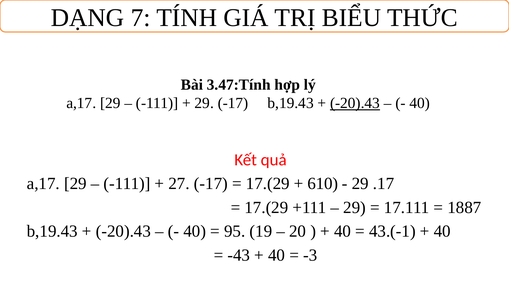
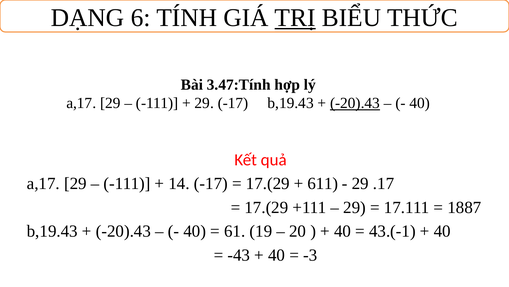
7: 7 -> 6
TRỊ underline: none -> present
27: 27 -> 14
610: 610 -> 611
95: 95 -> 61
